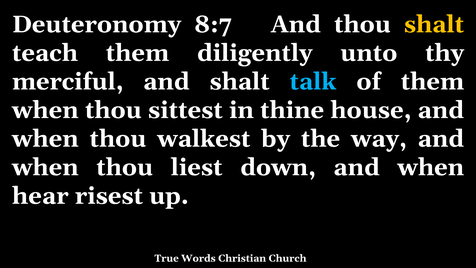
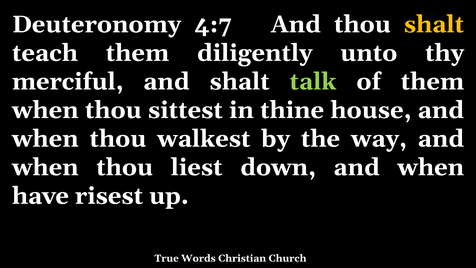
8:7: 8:7 -> 4:7
talk colour: light blue -> light green
hear: hear -> have
